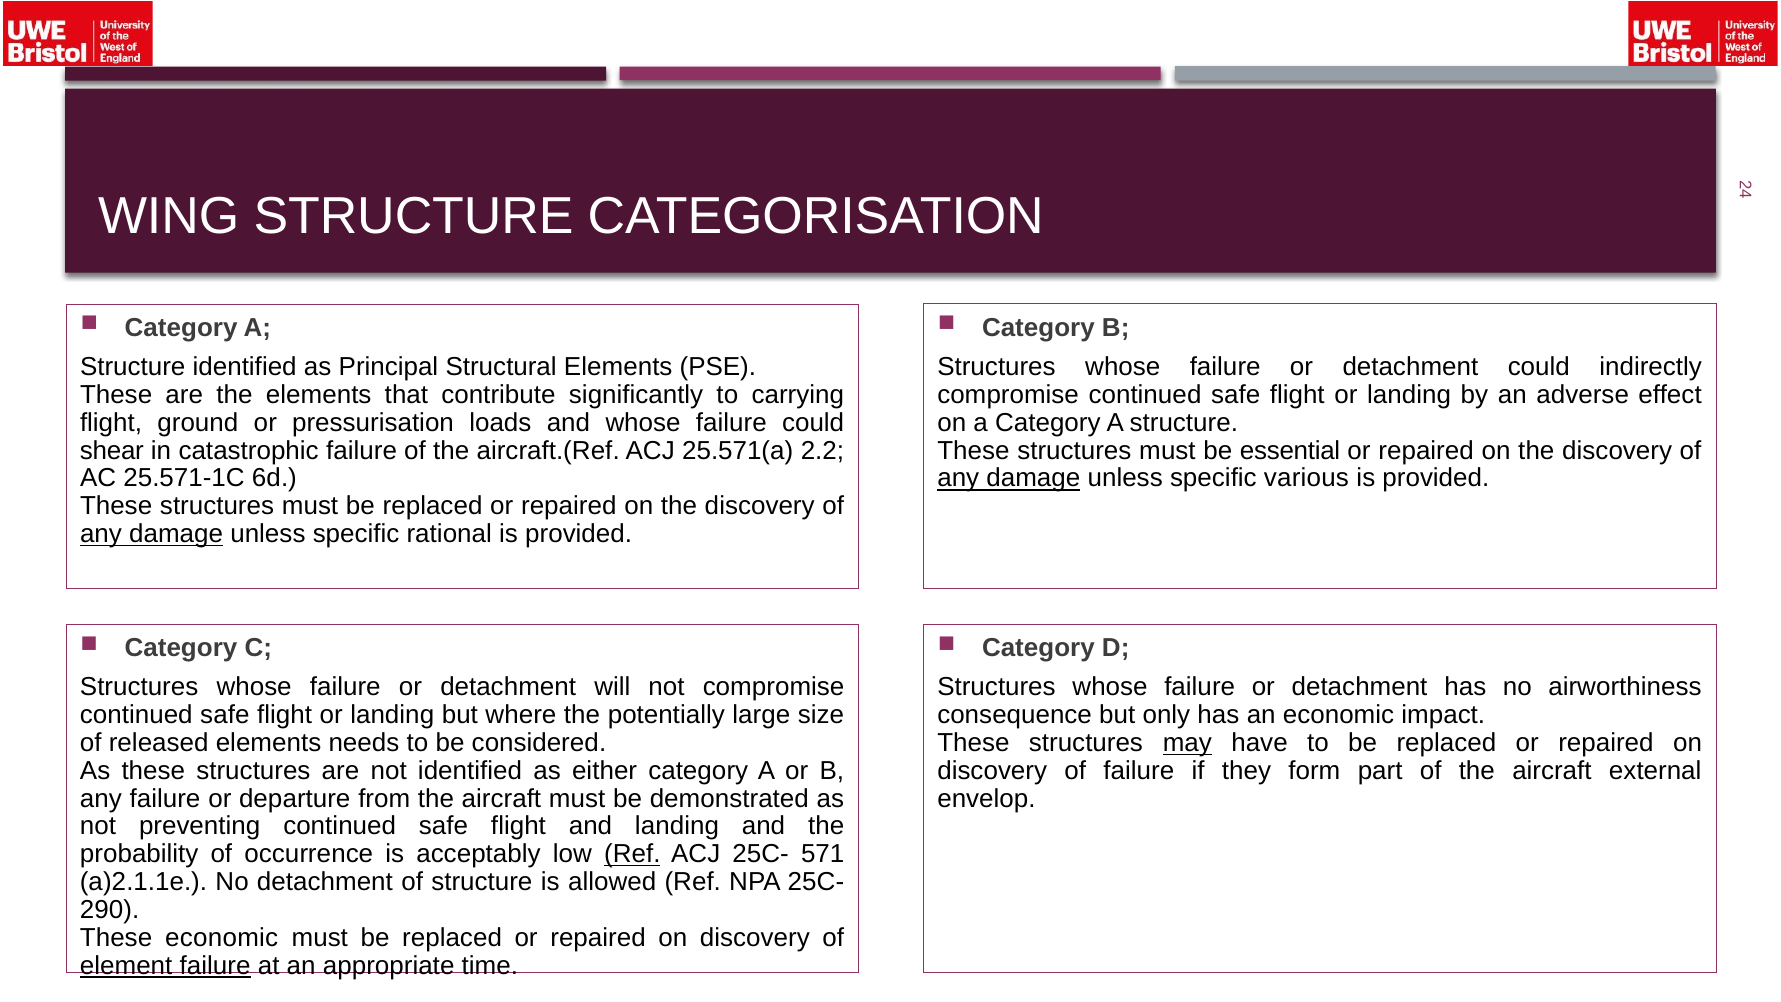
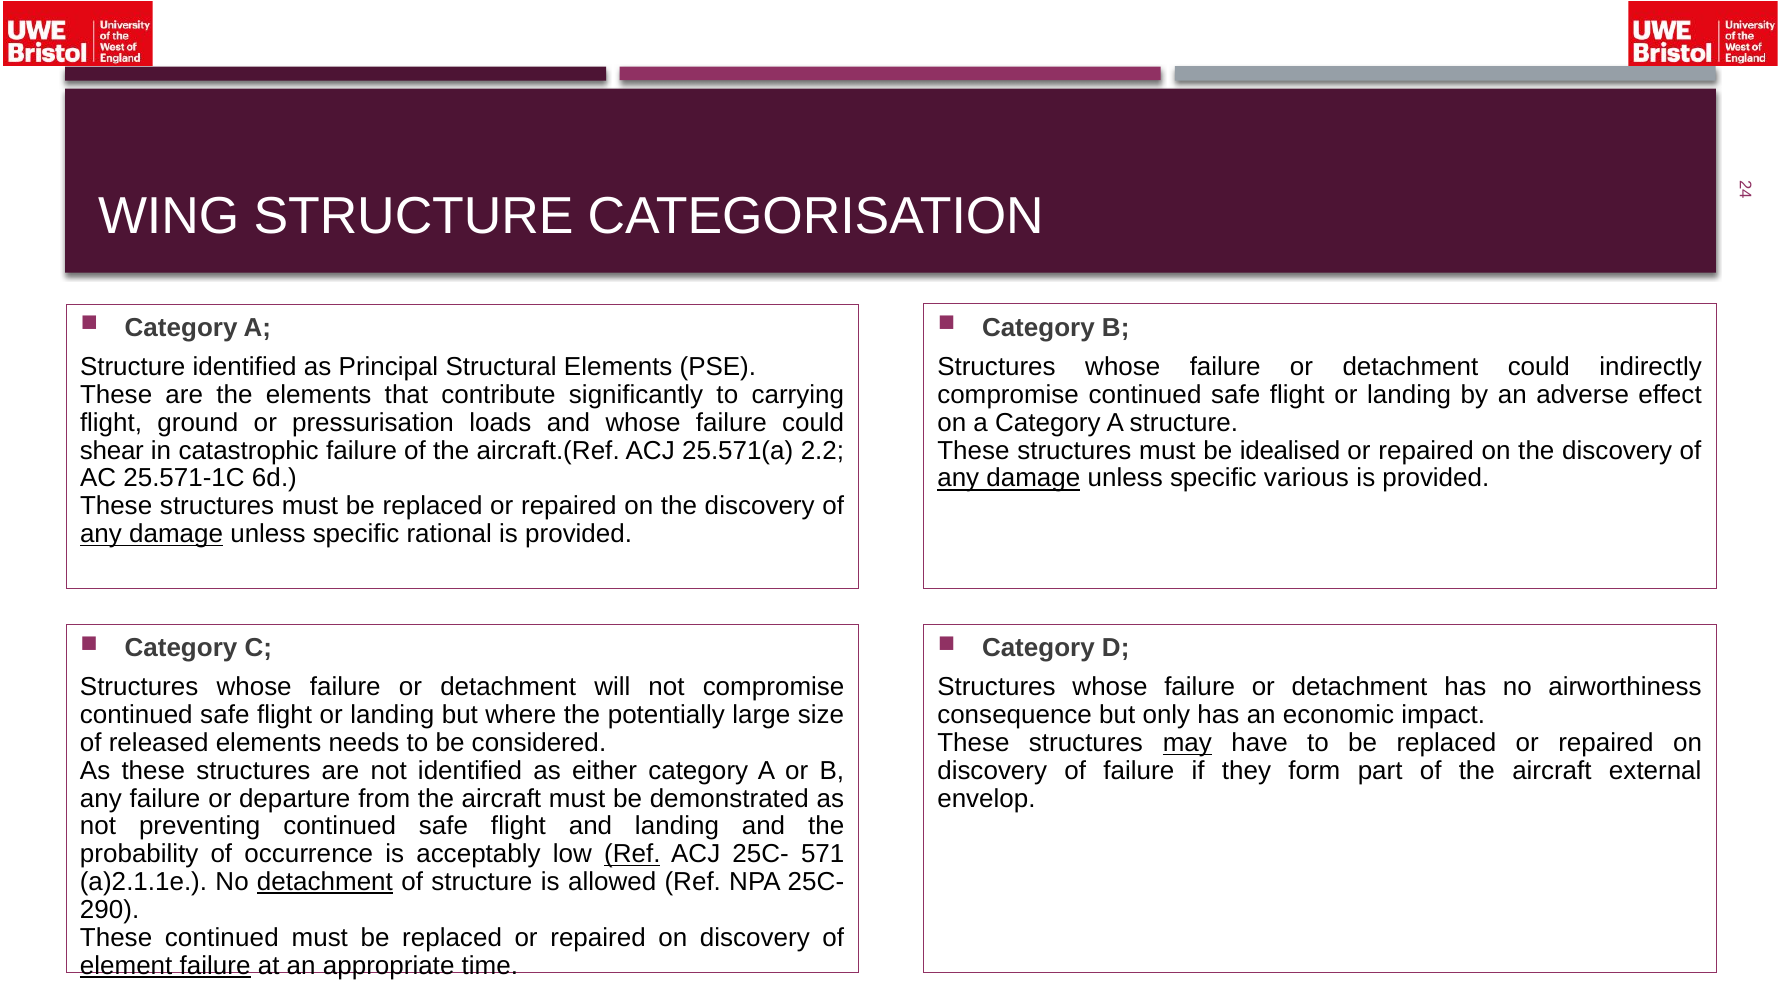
essential: essential -> idealised
detachment at (325, 882) underline: none -> present
These economic: economic -> continued
